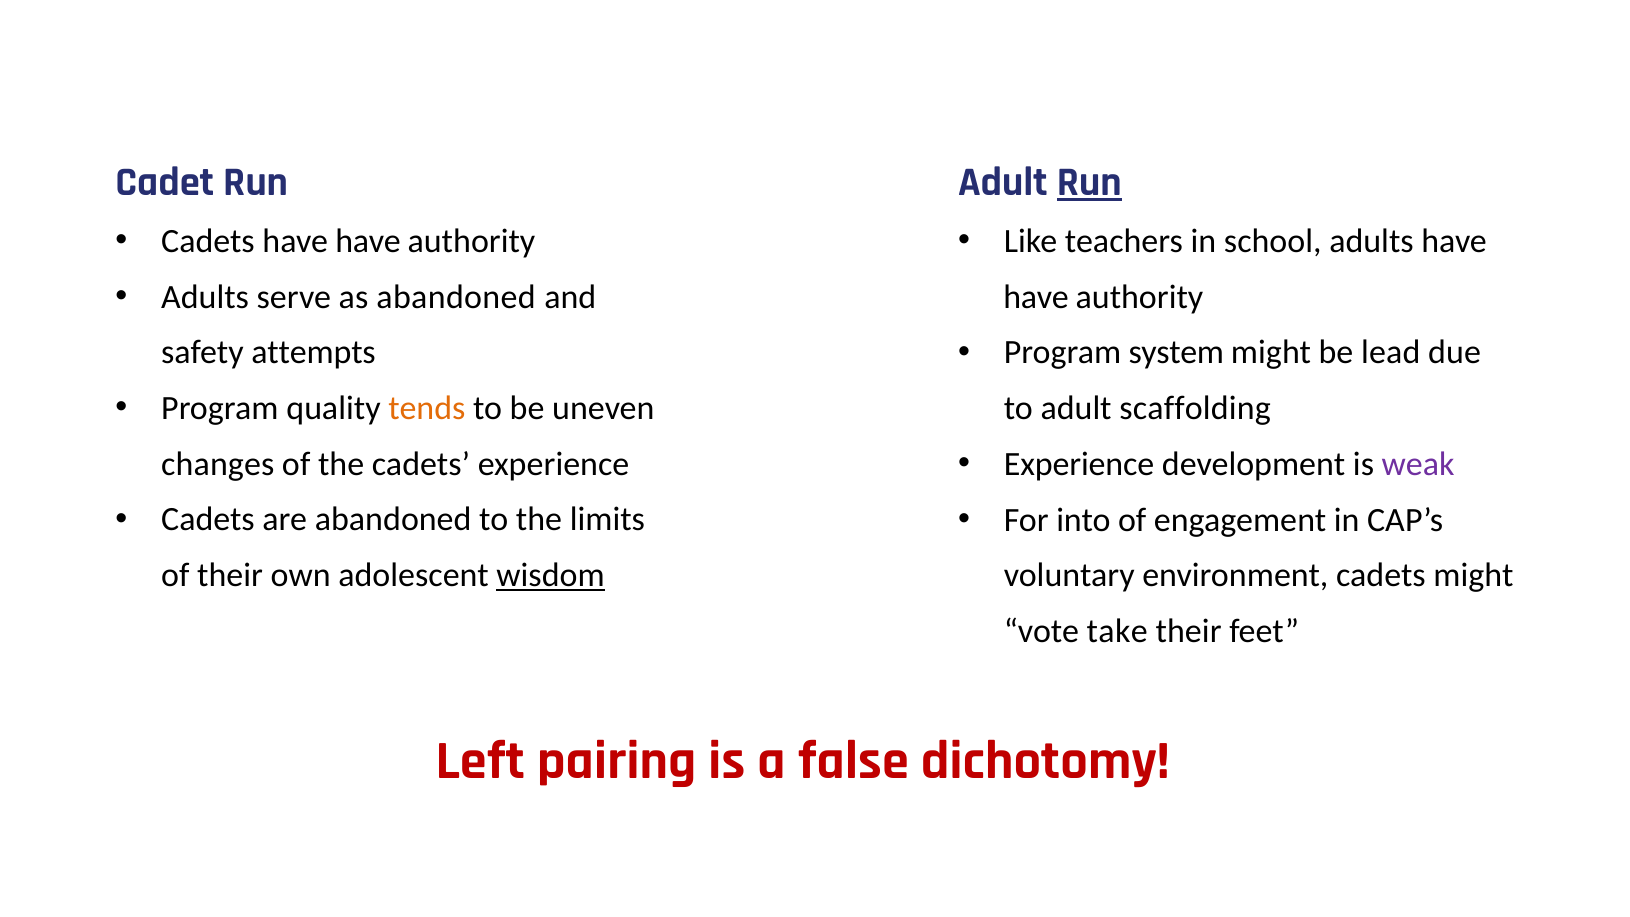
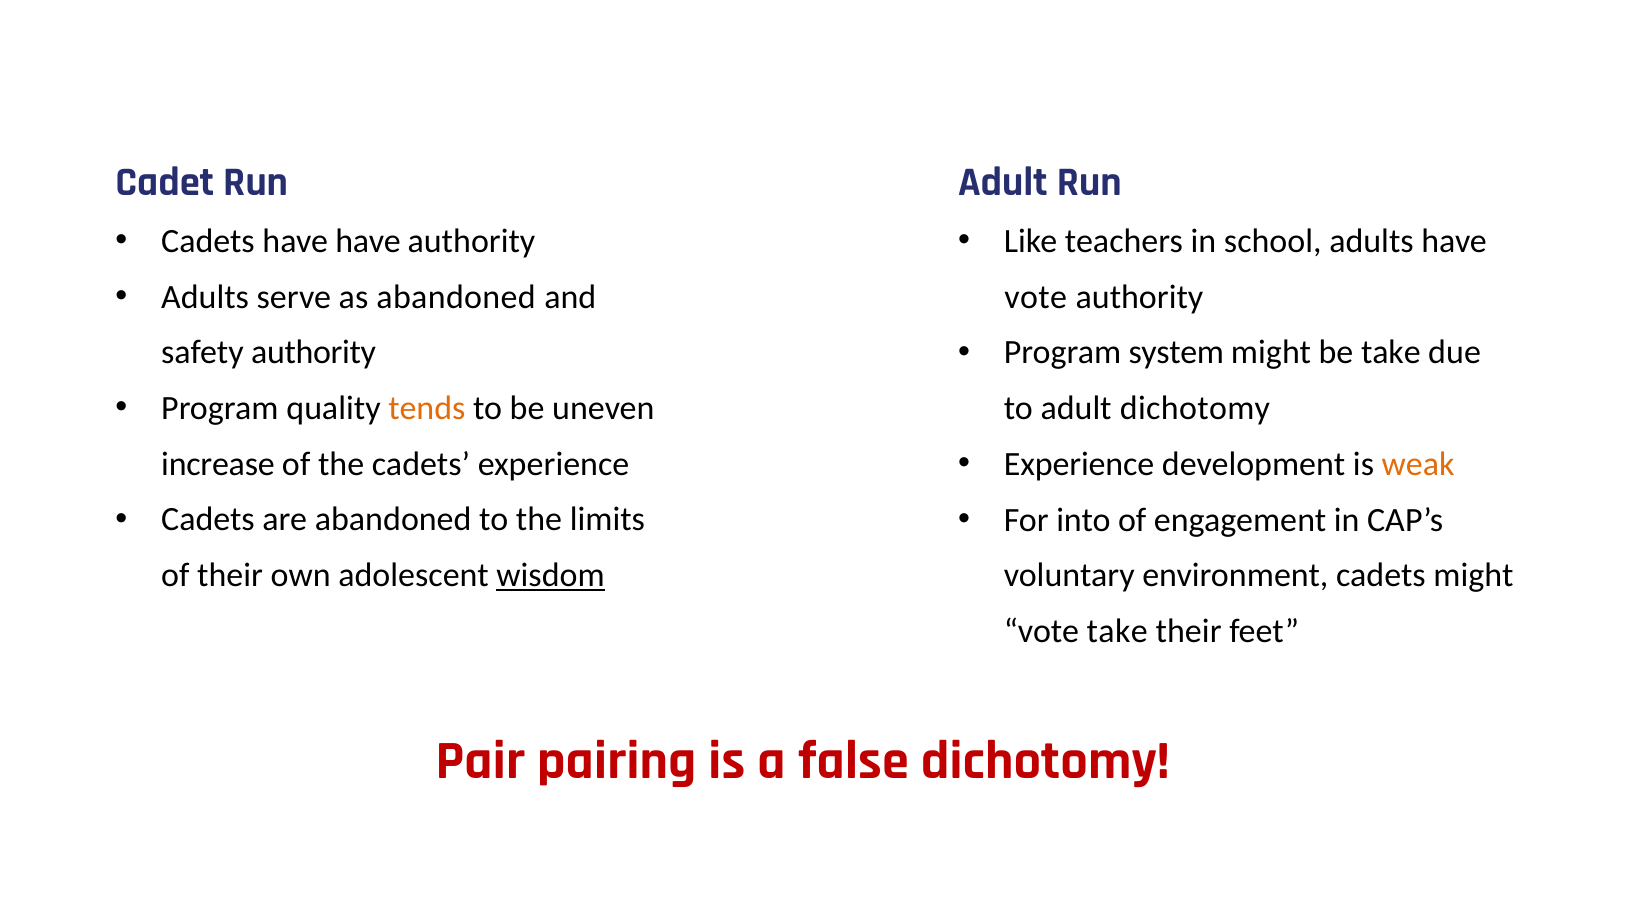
Run at (1089, 182) underline: present -> none
have at (1036, 297): have -> vote
be lead: lead -> take
safety attempts: attempts -> authority
adult scaffolding: scaffolding -> dichotomy
weak colour: purple -> orange
changes: changes -> increase
Left: Left -> Pair
